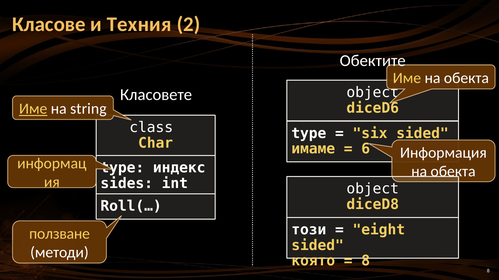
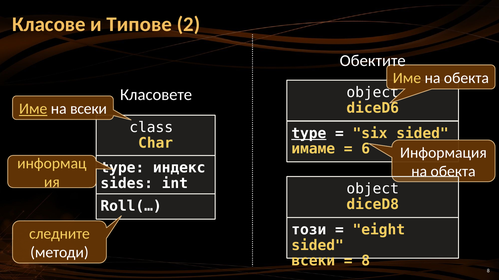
Техния: Техния -> Типове
на string: string -> всеки
type at (309, 134) underline: none -> present
ползване: ползване -> следните
която at (313, 262): която -> всеки
